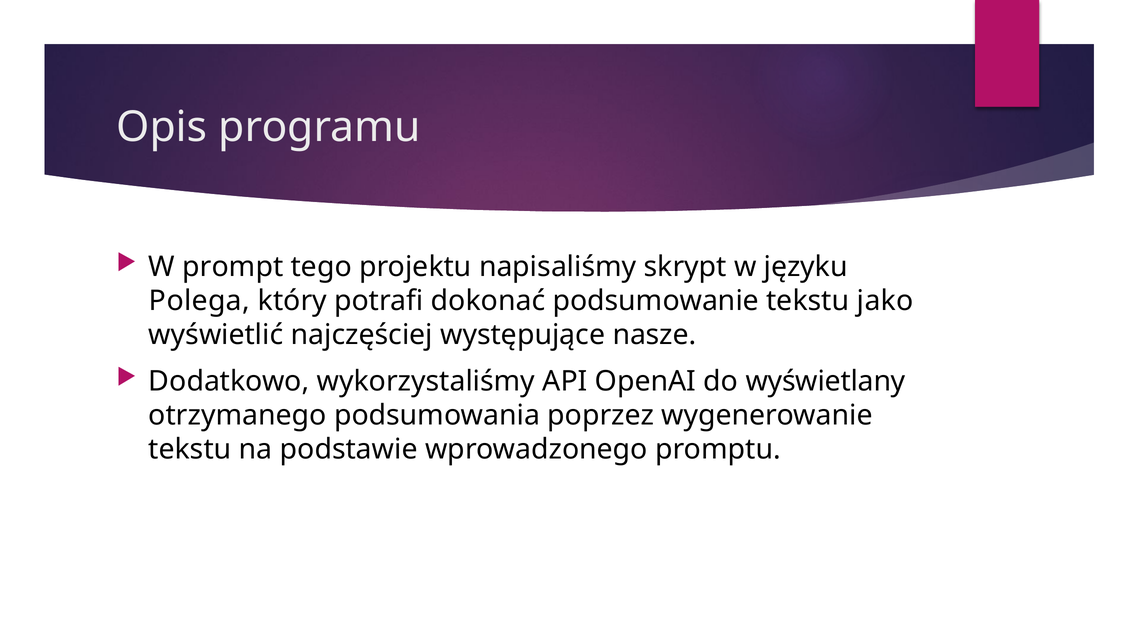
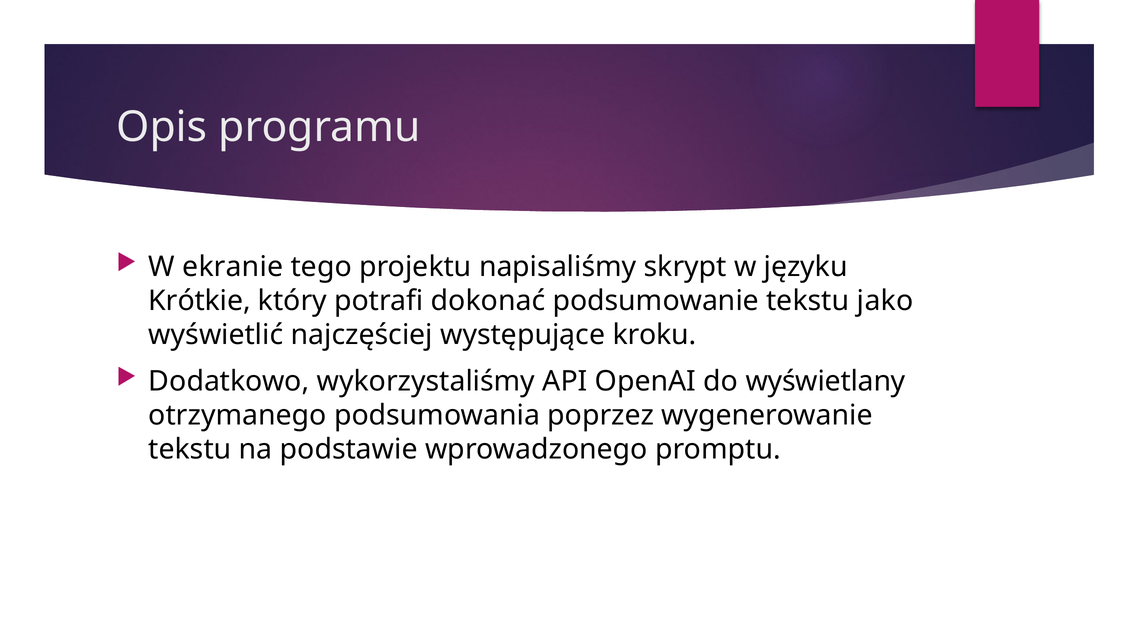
prompt: prompt -> ekranie
Polega: Polega -> Krótkie
nasze: nasze -> kroku
